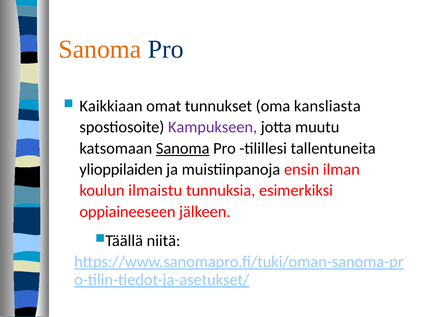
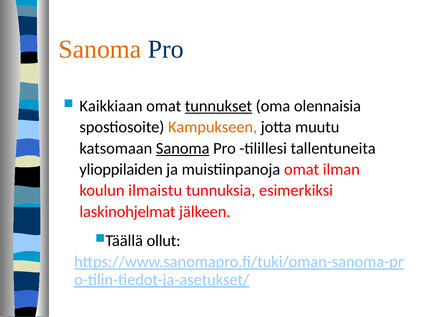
tunnukset underline: none -> present
kansliasta: kansliasta -> olennaisia
Kampukseen colour: purple -> orange
muistiinpanoja ensin: ensin -> omat
oppiaineeseen: oppiaineeseen -> laskinohjelmat
niitä: niitä -> ollut
